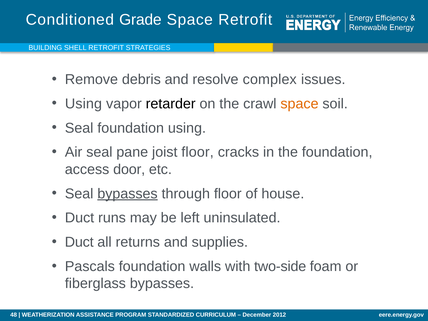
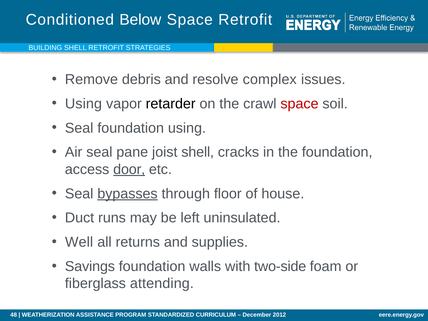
Grade: Grade -> Below
space at (299, 104) colour: orange -> red
joist floor: floor -> shell
door underline: none -> present
Duct at (79, 242): Duct -> Well
Pascals: Pascals -> Savings
fiberglass bypasses: bypasses -> attending
